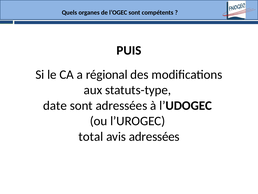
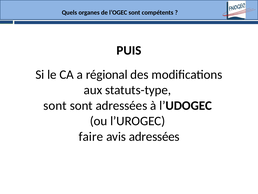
date at (55, 105): date -> sont
total: total -> faire
